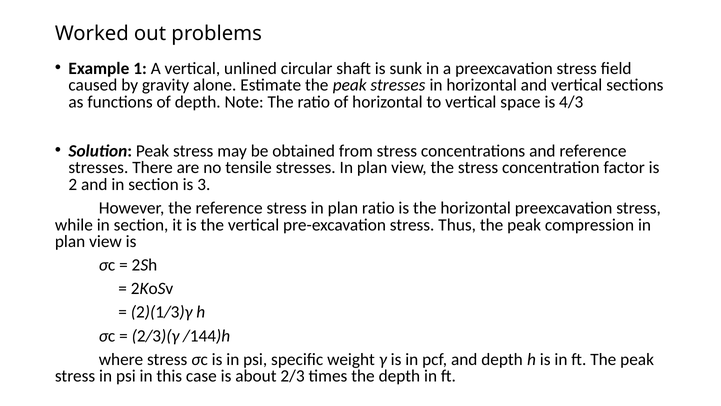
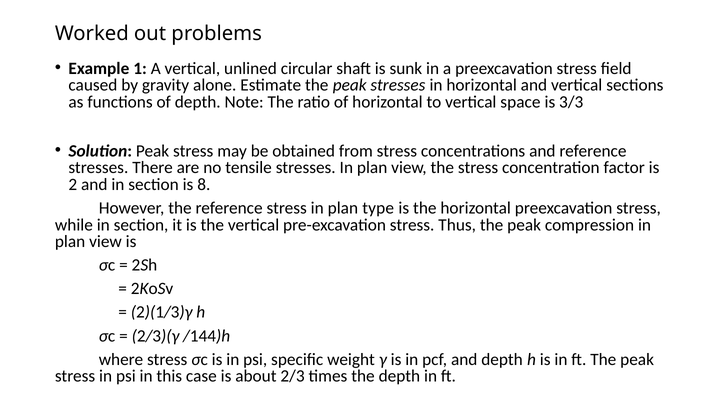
4/3: 4/3 -> 3/3
3: 3 -> 8
plan ratio: ratio -> type
